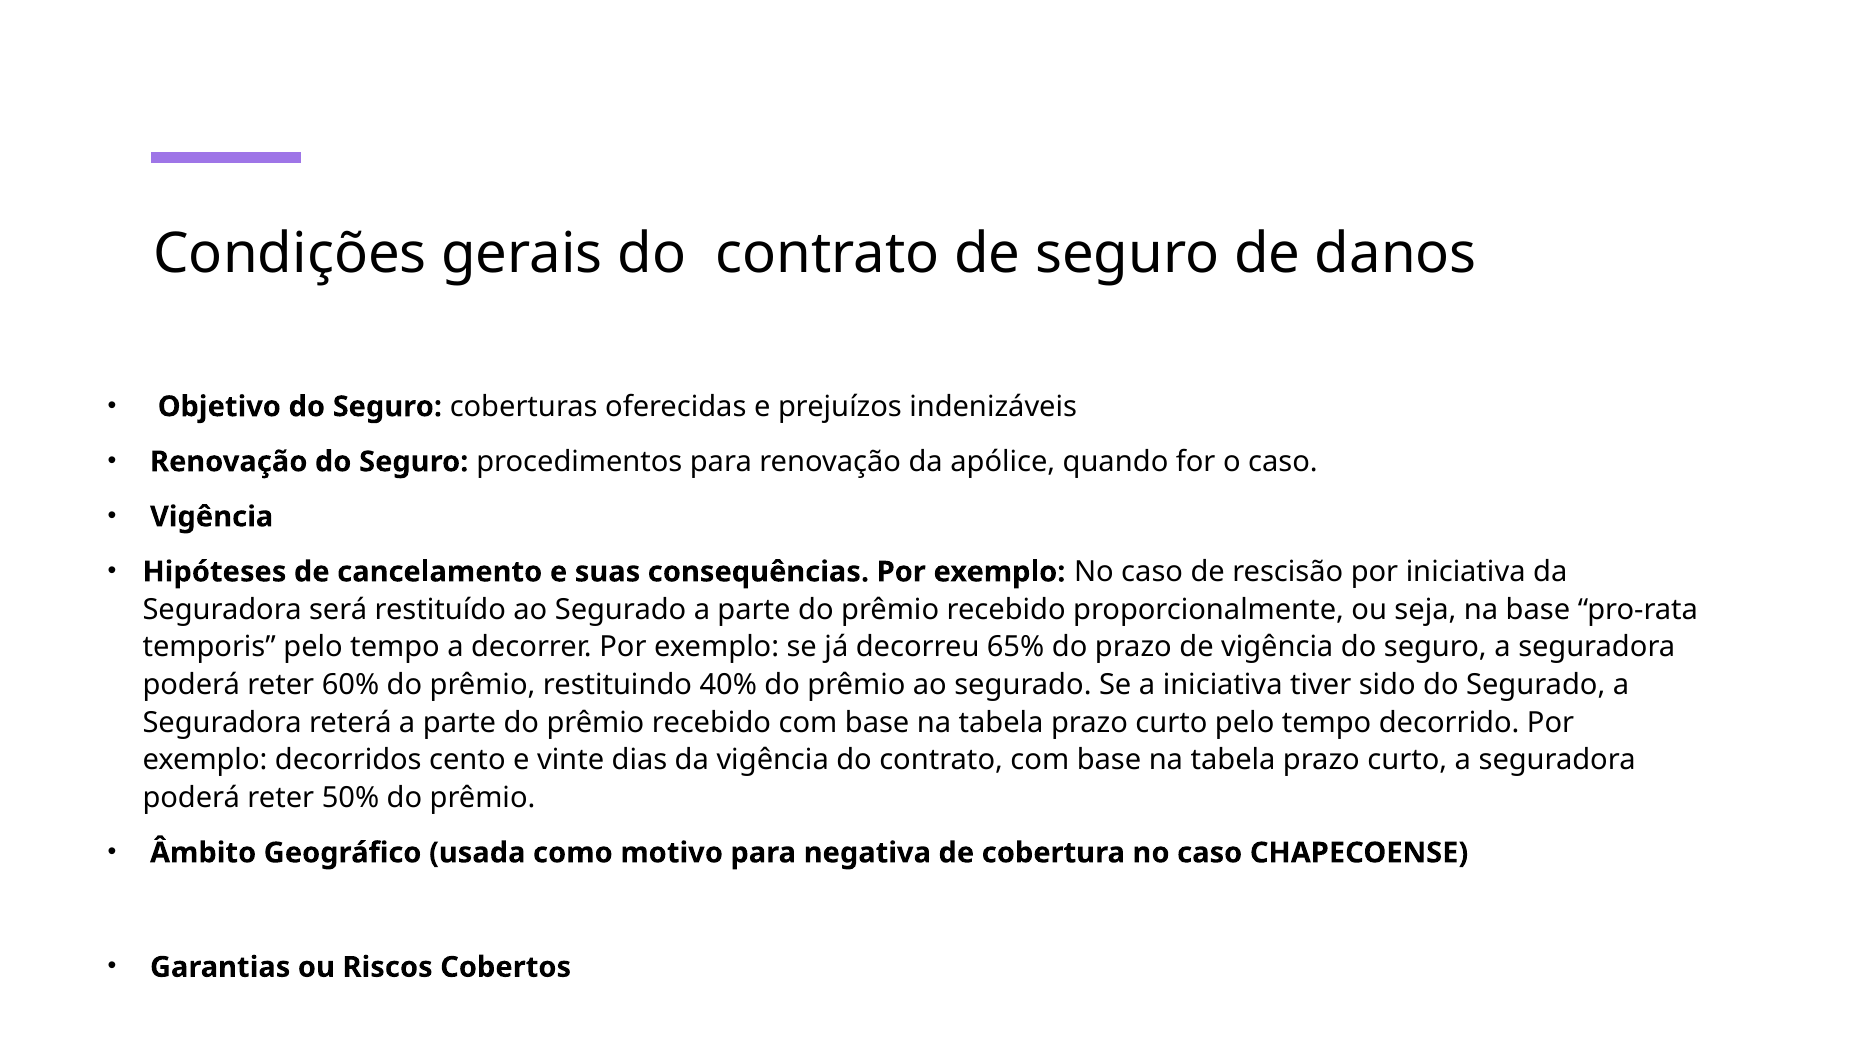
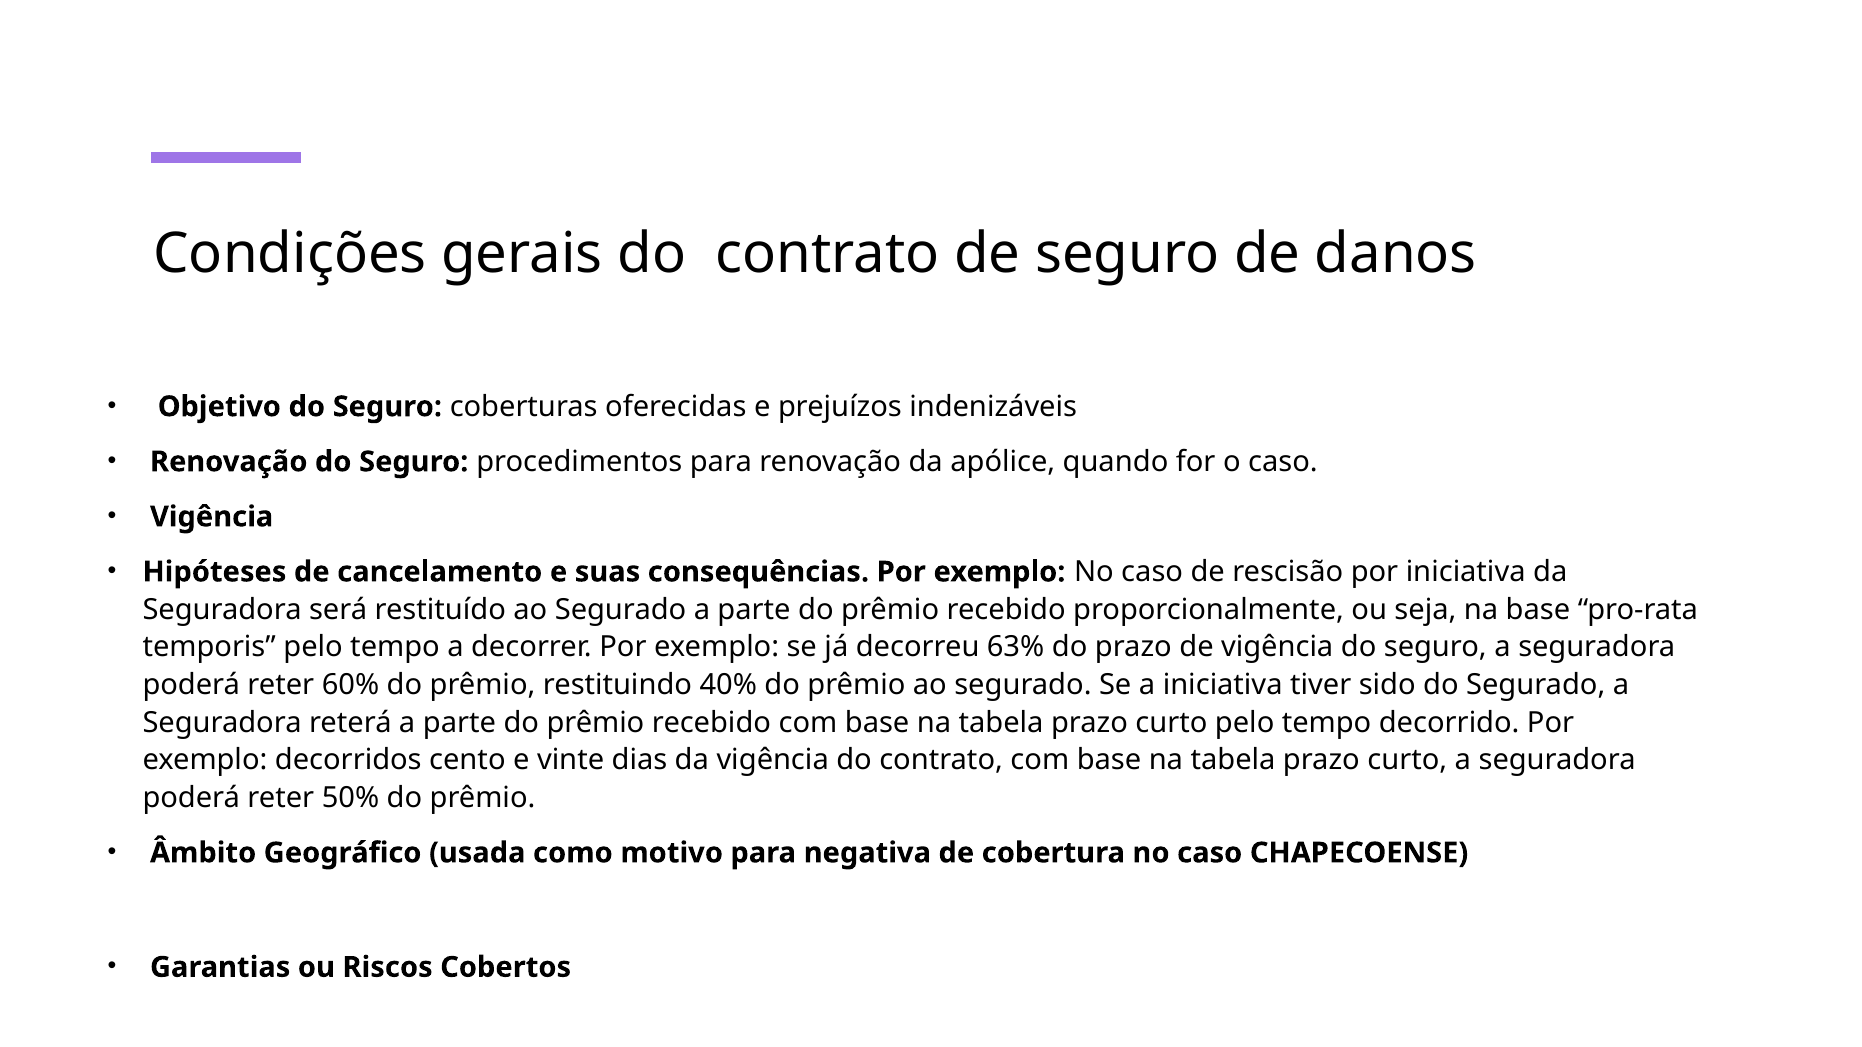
65%: 65% -> 63%
